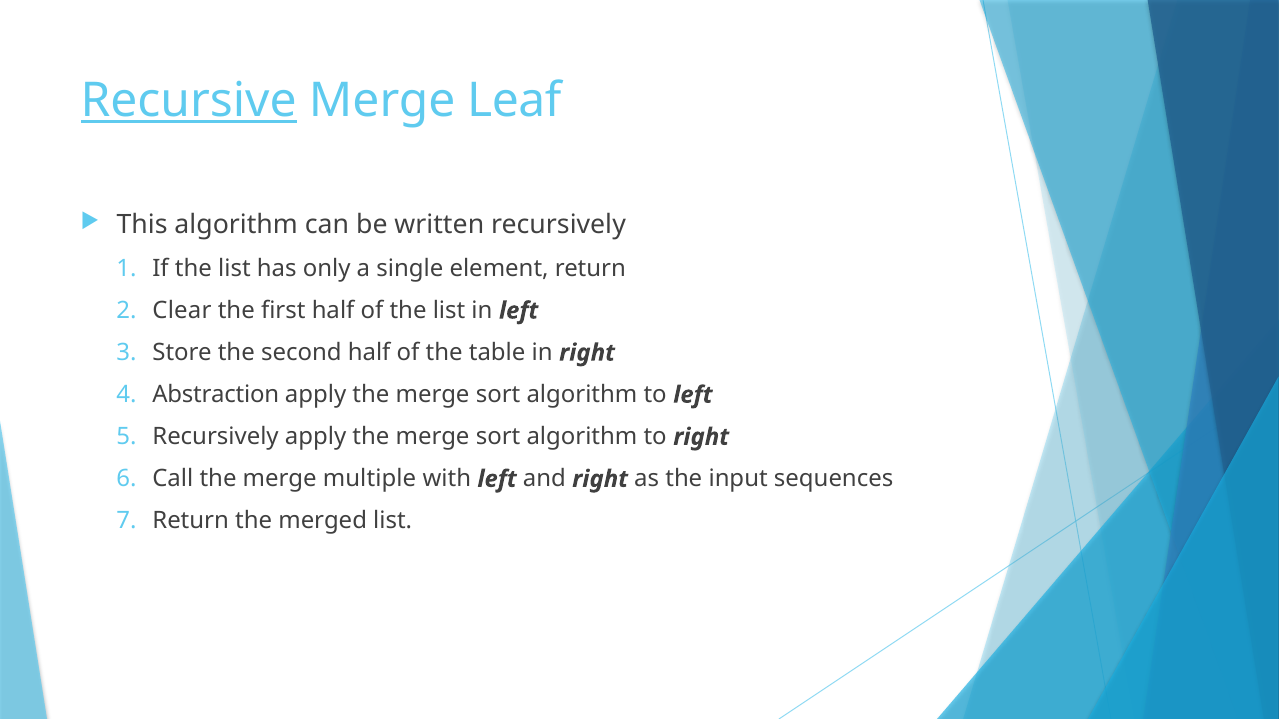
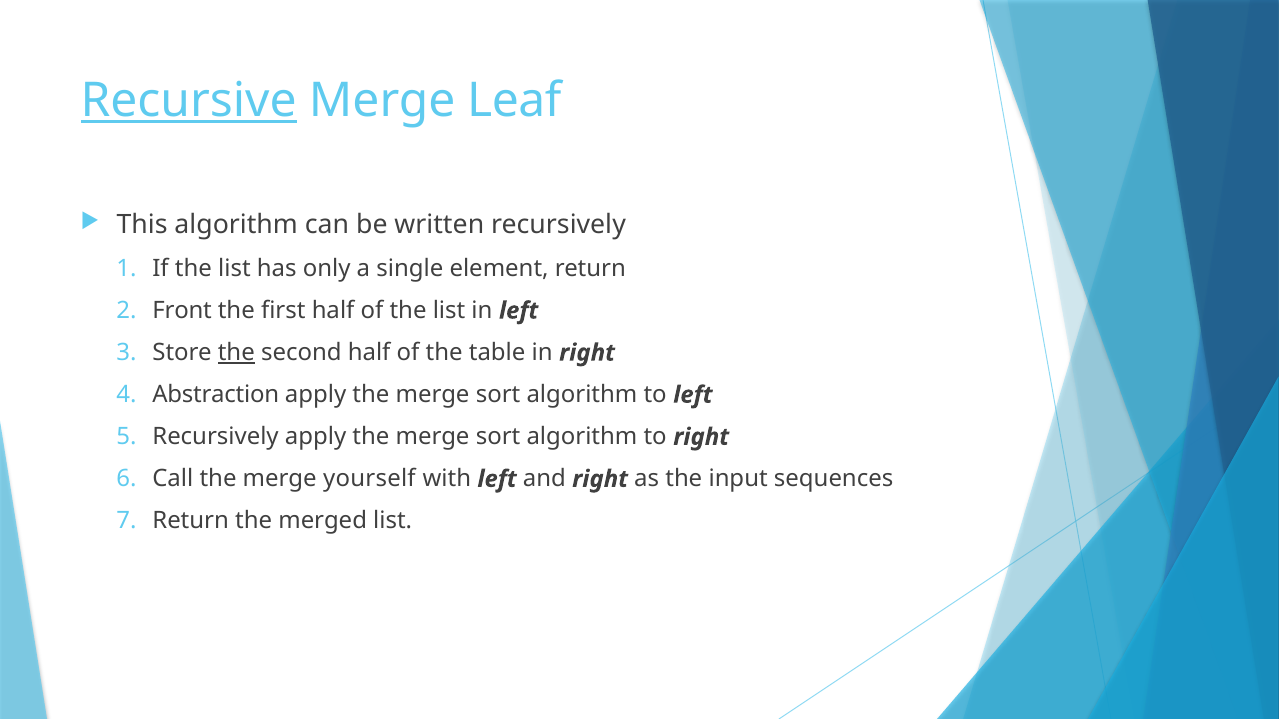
Clear: Clear -> Front
the at (236, 353) underline: none -> present
multiple: multiple -> yourself
